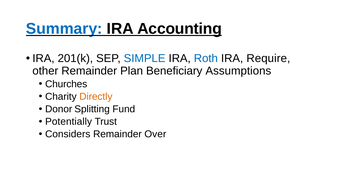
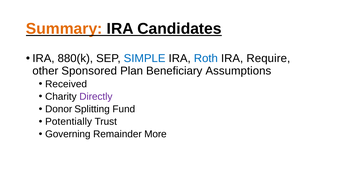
Summary colour: blue -> orange
Accounting: Accounting -> Candidates
201(k: 201(k -> 880(k
other Remainder: Remainder -> Sponsored
Churches: Churches -> Received
Directly colour: orange -> purple
Considers: Considers -> Governing
Over: Over -> More
